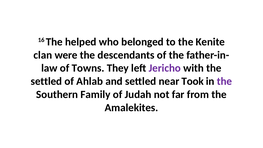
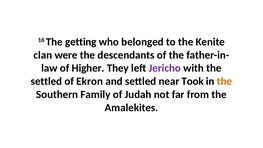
helped: helped -> getting
Towns: Towns -> Higher
Ahlab: Ahlab -> Ekron
the at (224, 81) colour: purple -> orange
